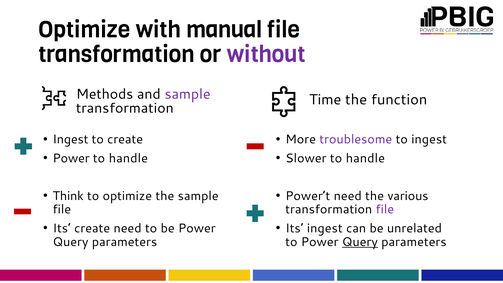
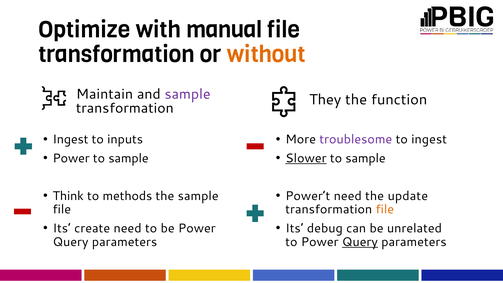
without colour: purple -> orange
Methods: Methods -> Maintain
Time: Time -> They
to create: create -> inputs
handle at (128, 158): handle -> sample
Slower underline: none -> present
handle at (365, 158): handle -> sample
to optimize: optimize -> methods
various: various -> update
file at (385, 209) colour: purple -> orange
Its ingest: ingest -> debug
